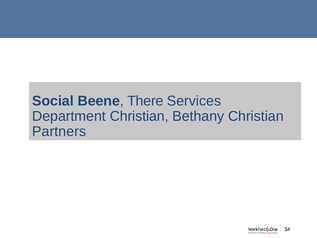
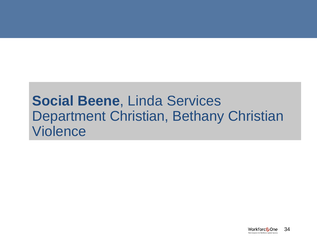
There: There -> Linda
Partners: Partners -> Violence
